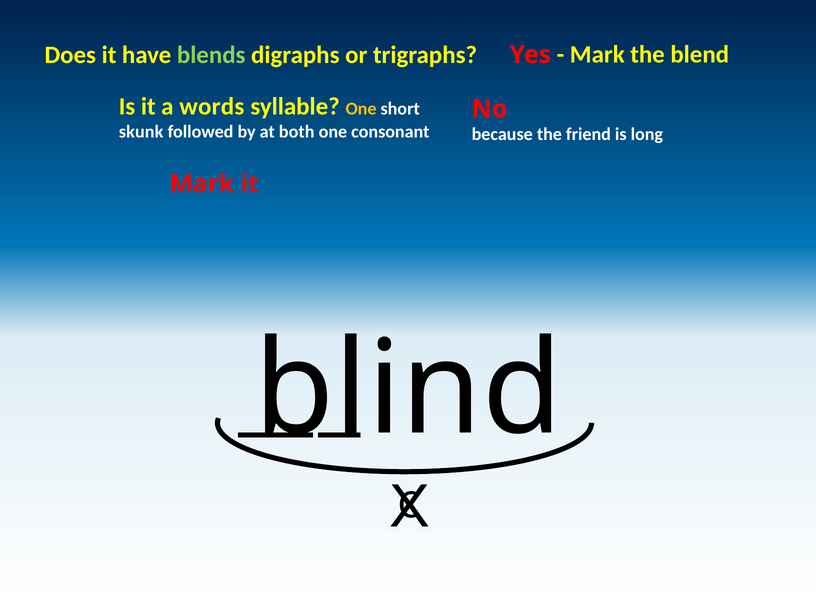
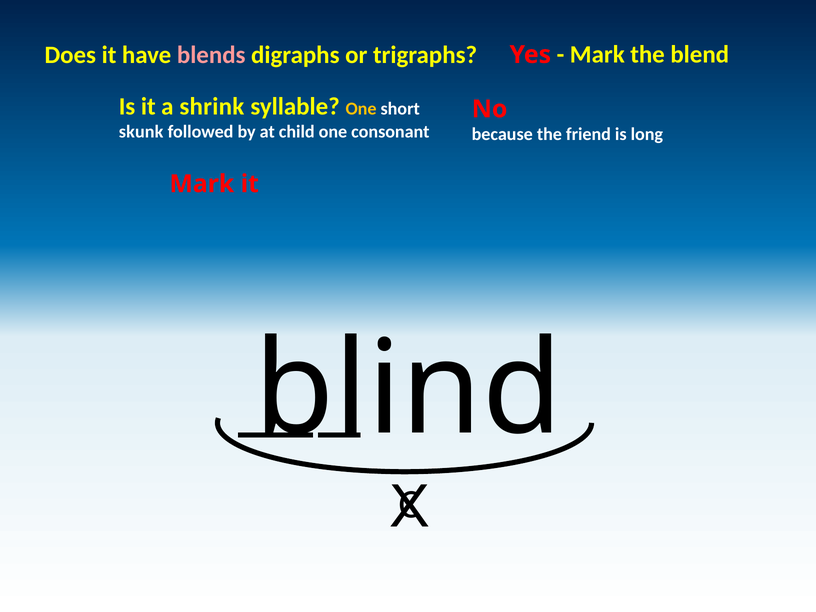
blends colour: light green -> pink
words: words -> shrink
both: both -> child
